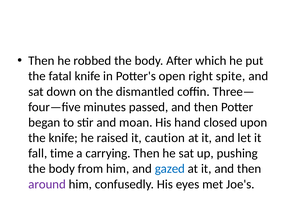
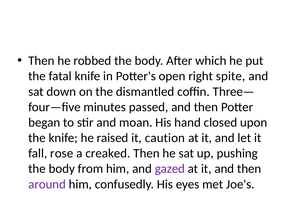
time: time -> rose
carrying: carrying -> creaked
gazed colour: blue -> purple
